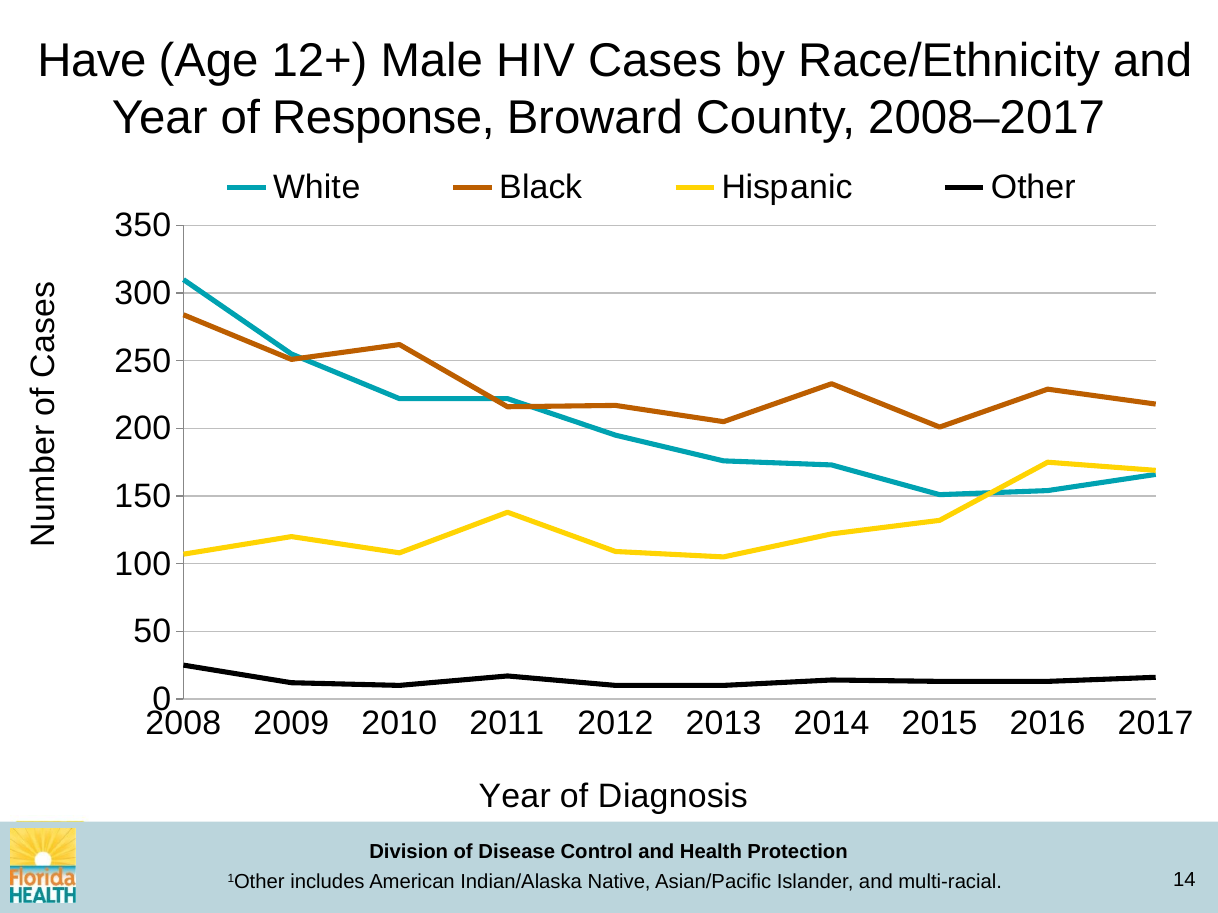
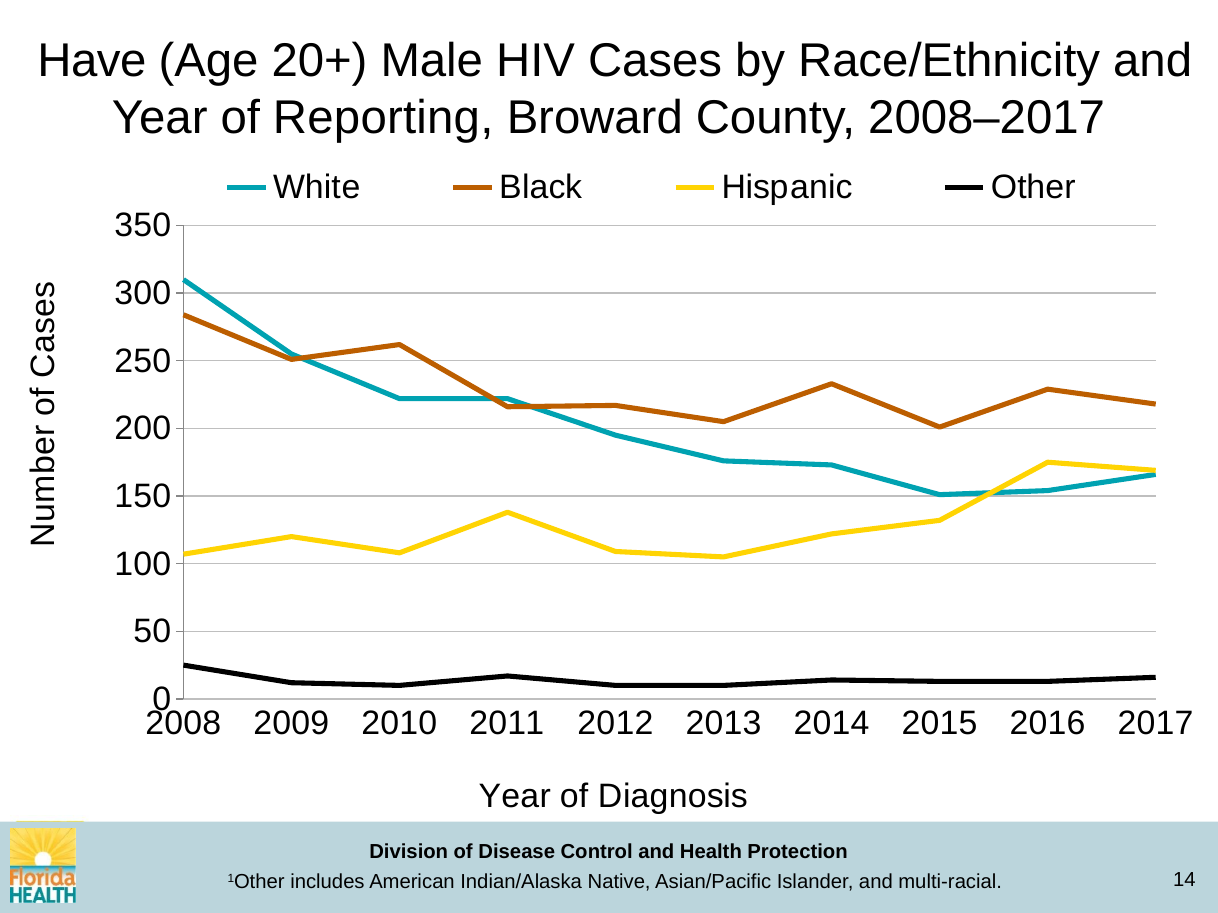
12+: 12+ -> 20+
Response: Response -> Reporting
